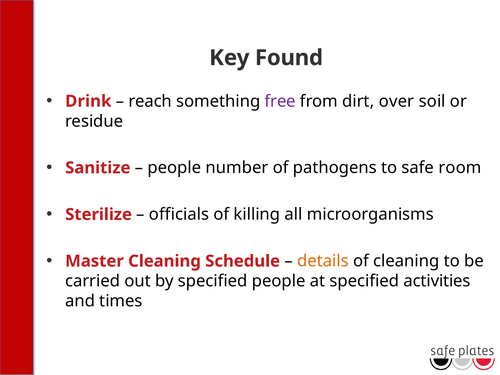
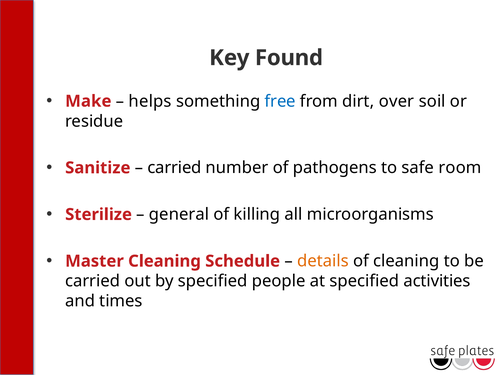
Drink: Drink -> Make
reach: reach -> helps
free colour: purple -> blue
people at (174, 168): people -> carried
officials: officials -> general
